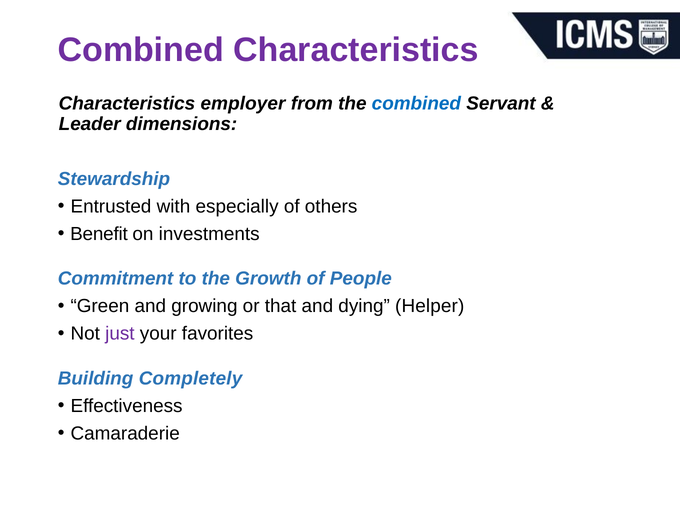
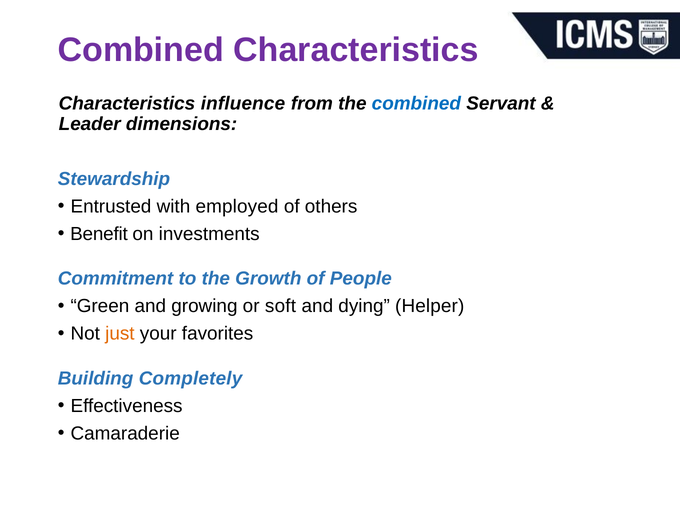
employer: employer -> influence
especially: especially -> employed
that: that -> soft
just colour: purple -> orange
